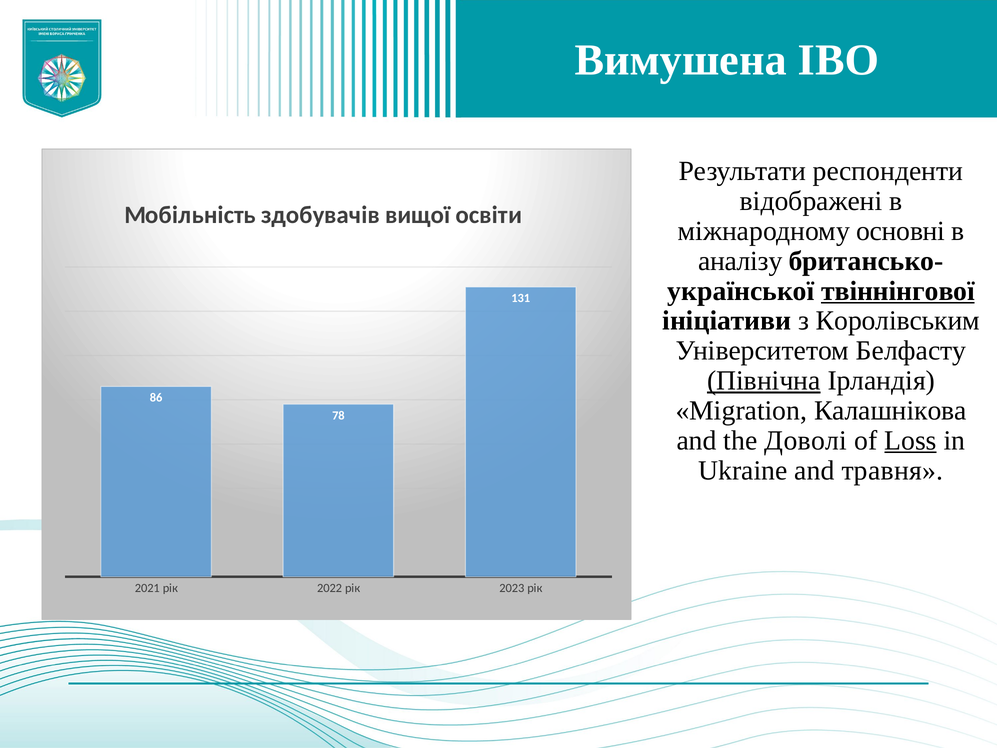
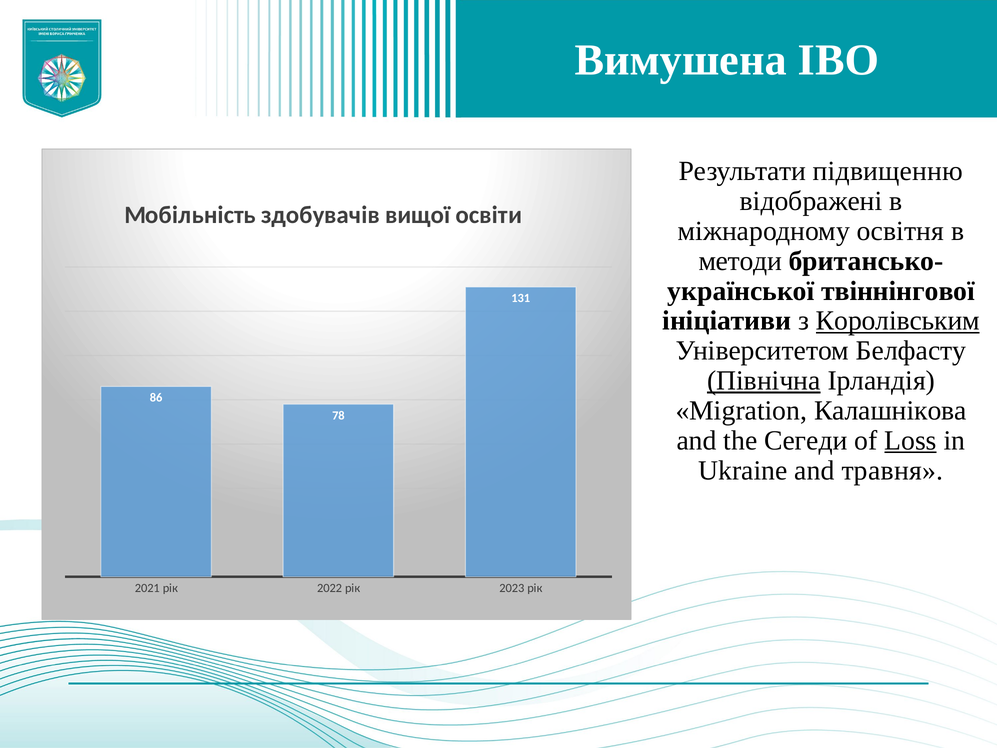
респонденти: респонденти -> підвищенню
основні: основні -> освітня
аналізу: аналізу -> методи
твіннінгової underline: present -> none
Королівським underline: none -> present
Доволі: Доволі -> Сегеди
